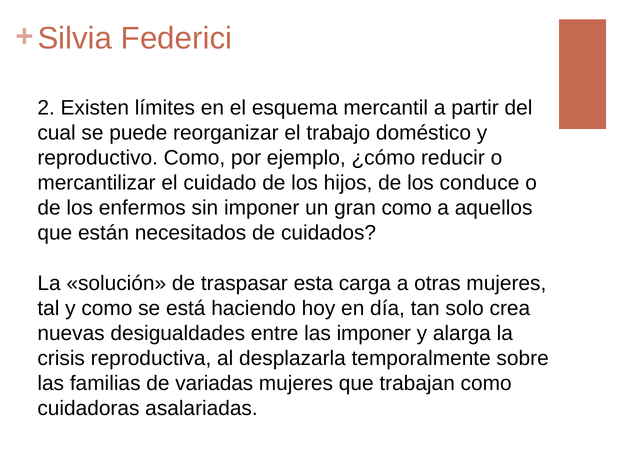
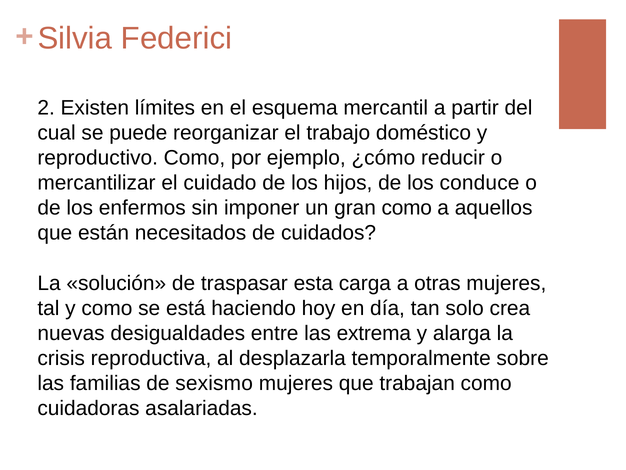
las imponer: imponer -> extrema
variadas: variadas -> sexismo
